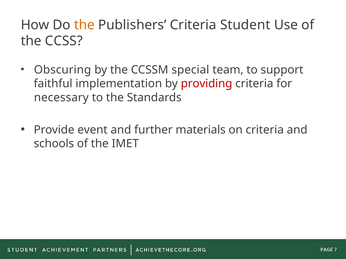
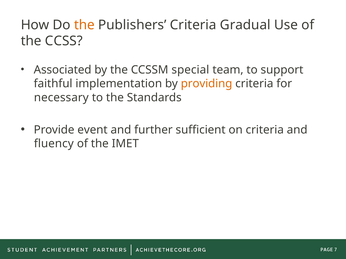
Student: Student -> Gradual
Obscuring: Obscuring -> Associated
providing colour: red -> orange
materials: materials -> sufficient
schools: schools -> fluency
